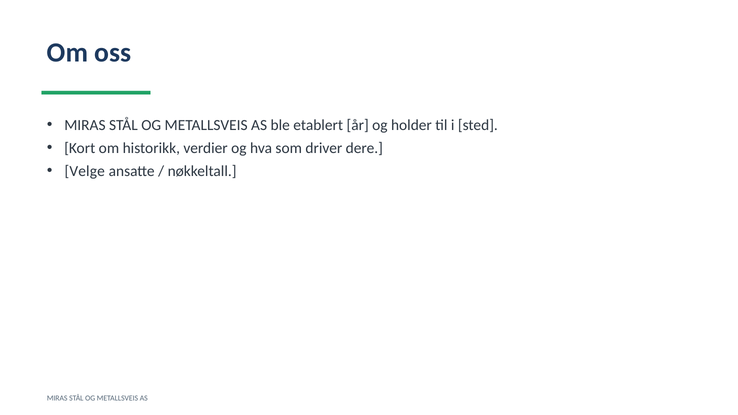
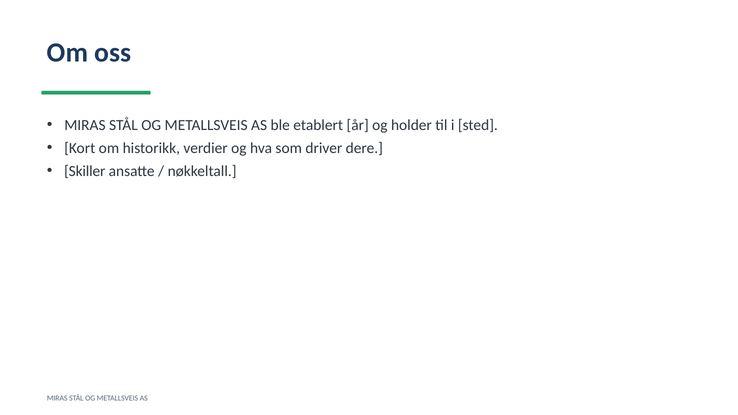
Velge: Velge -> Skiller
